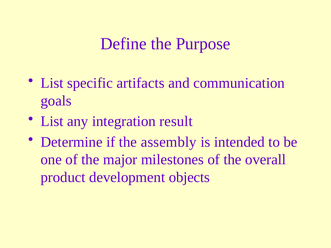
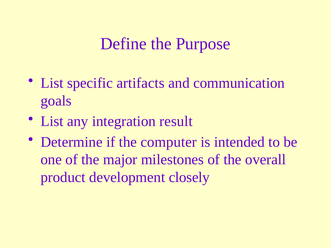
assembly: assembly -> computer
objects: objects -> closely
